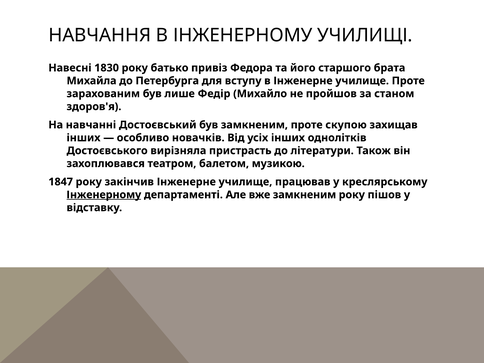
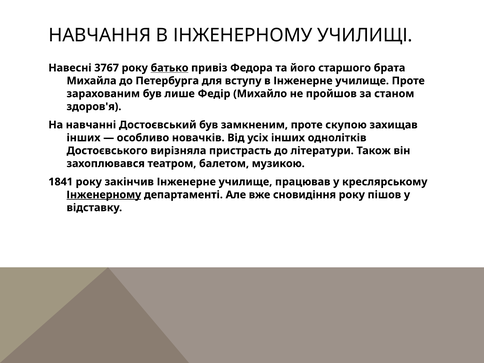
1830: 1830 -> 3767
батько underline: none -> present
1847: 1847 -> 1841
вже замкненим: замкненим -> сновидіння
